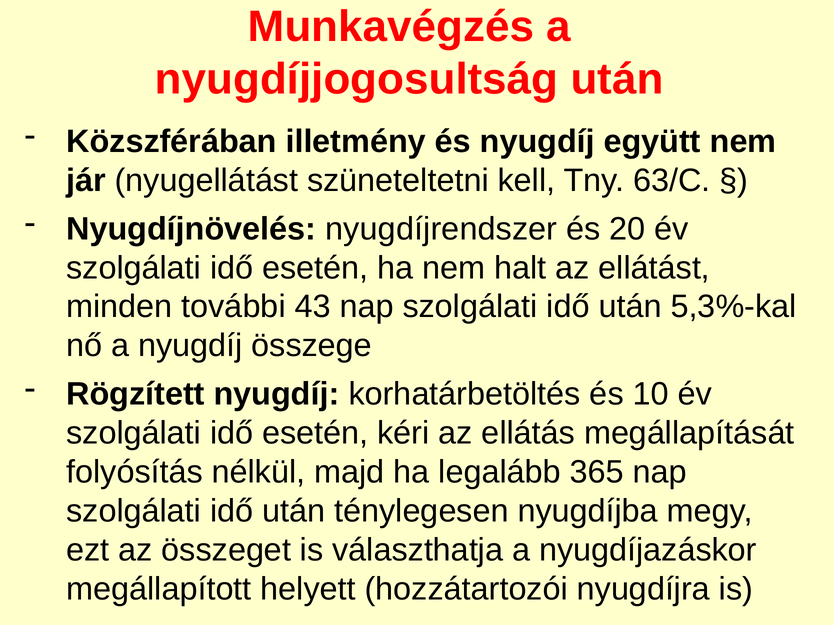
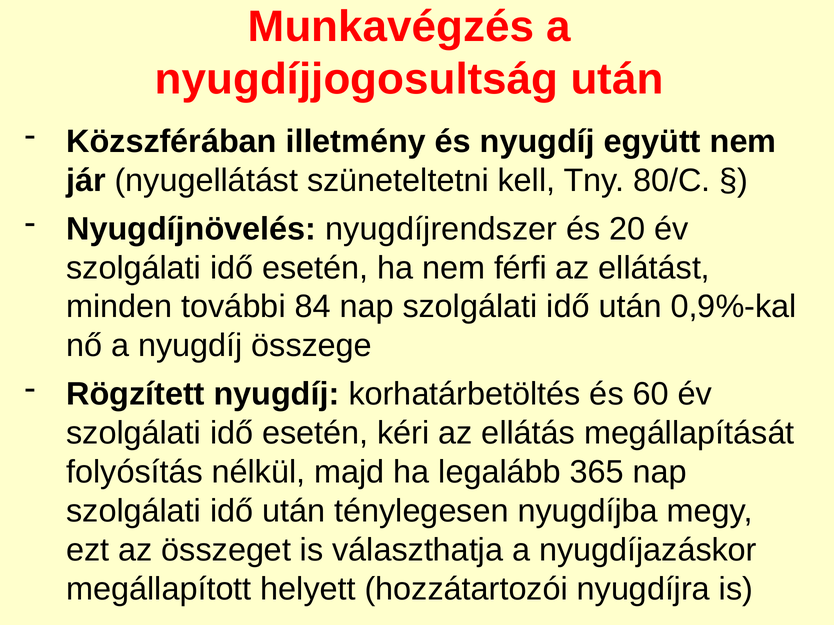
63/C: 63/C -> 80/C
halt: halt -> férfi
43: 43 -> 84
5,3%-kal: 5,3%-kal -> 0,9%-kal
10: 10 -> 60
